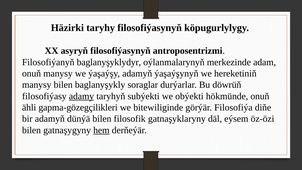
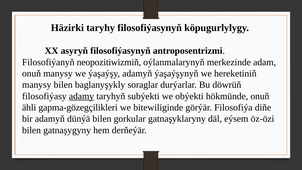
baglanyşyklydyr: baglanyşyklydyr -> neopozitiwizmiň
filosofik: filosofik -> gorkular
hem underline: present -> none
